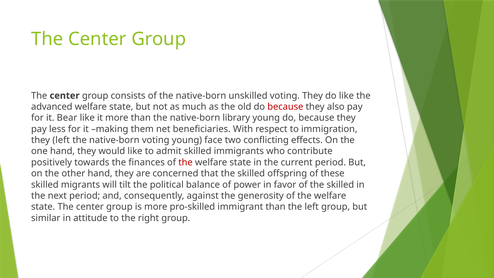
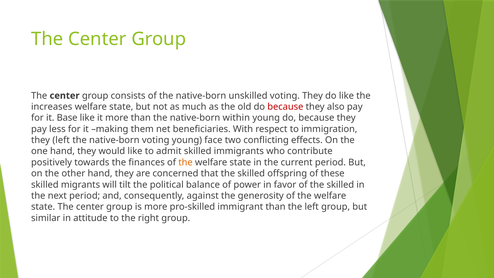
advanced: advanced -> increases
Bear: Bear -> Base
library: library -> within
the at (186, 162) colour: red -> orange
